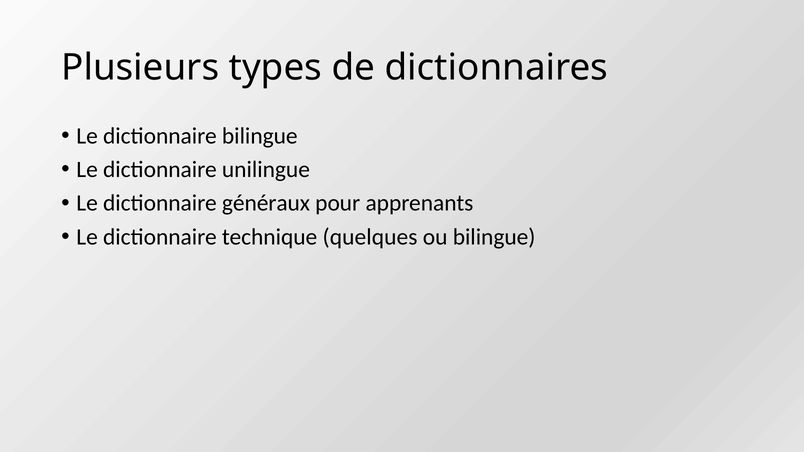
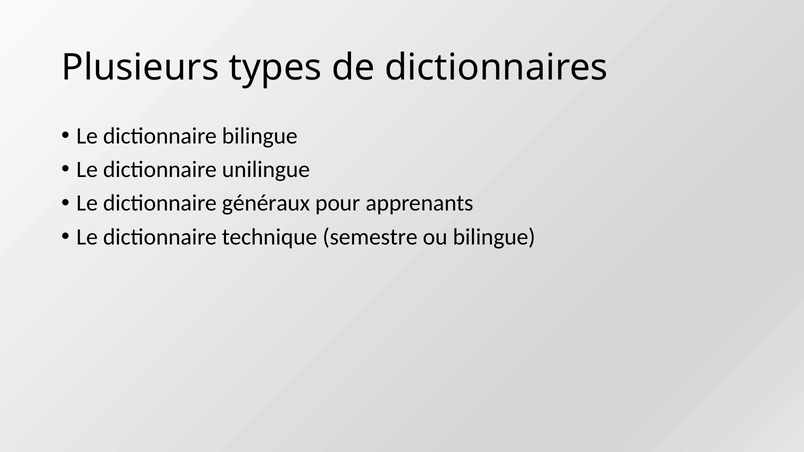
quelques: quelques -> semestre
